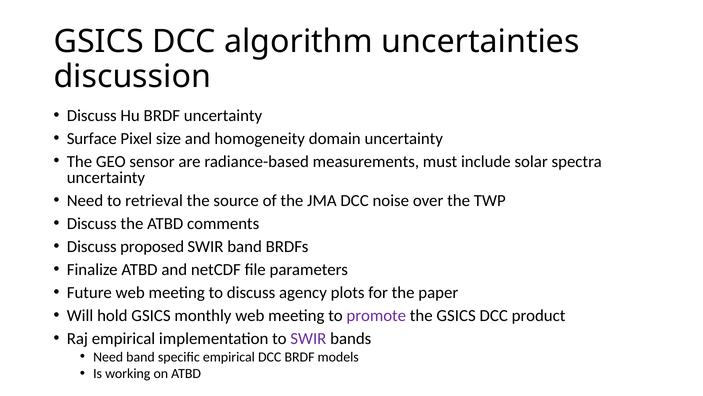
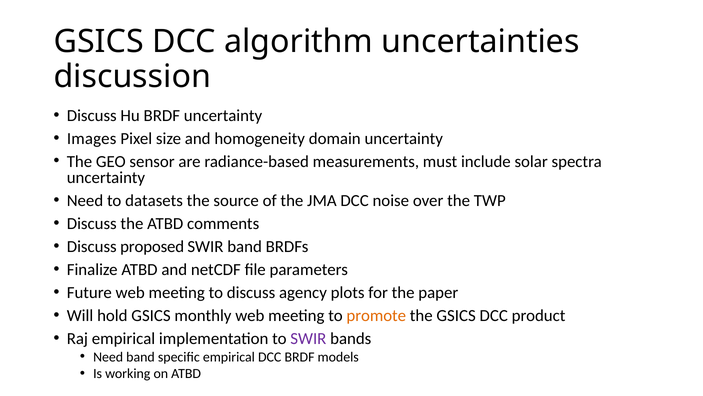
Surface: Surface -> Images
retrieval: retrieval -> datasets
promote colour: purple -> orange
